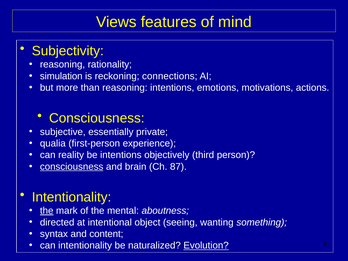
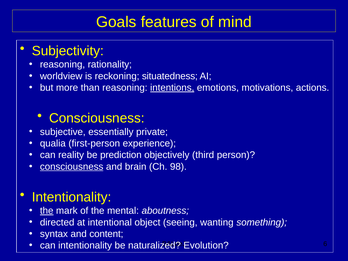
Views: Views -> Goals
simulation: simulation -> worldview
connections: connections -> situatedness
intentions at (172, 88) underline: none -> present
be intentions: intentions -> prediction
87: 87 -> 98
Evolution underline: present -> none
